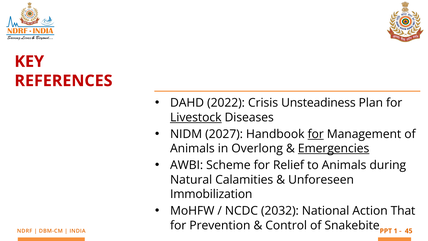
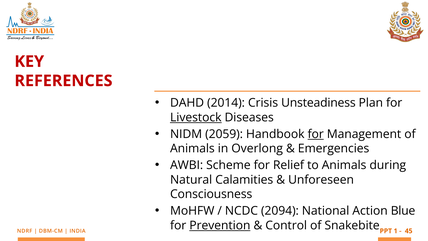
2022: 2022 -> 2014
2027: 2027 -> 2059
Emergencies underline: present -> none
Immobilization: Immobilization -> Consciousness
2032: 2032 -> 2094
That: That -> Blue
Prevention underline: none -> present
